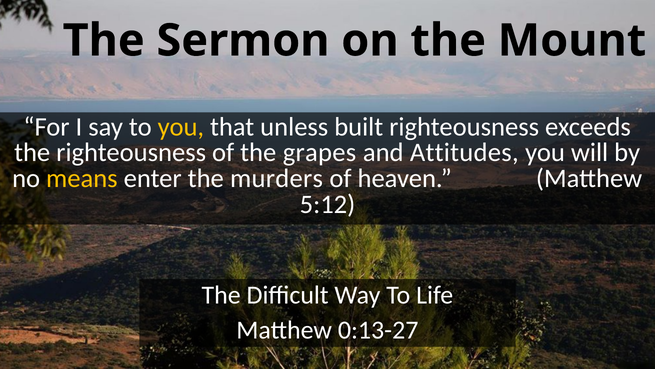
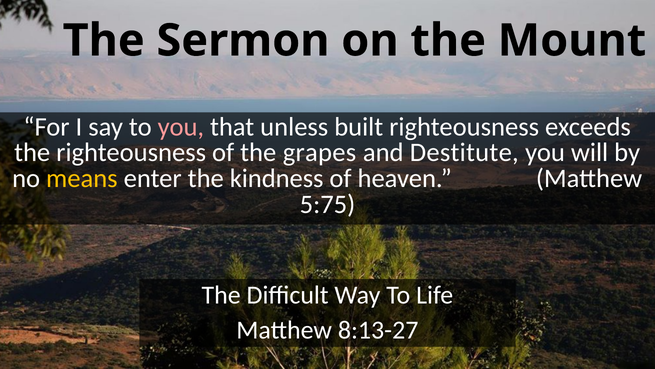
you at (181, 127) colour: yellow -> pink
Attitudes: Attitudes -> Destitute
murders: murders -> kindness
5:12: 5:12 -> 5:75
0:13-27: 0:13-27 -> 8:13-27
